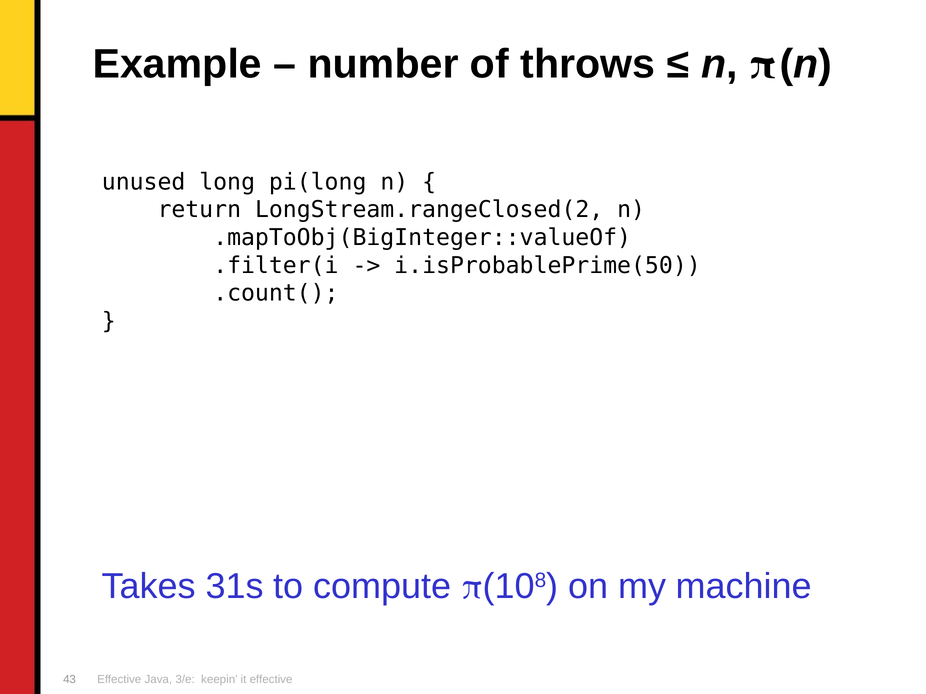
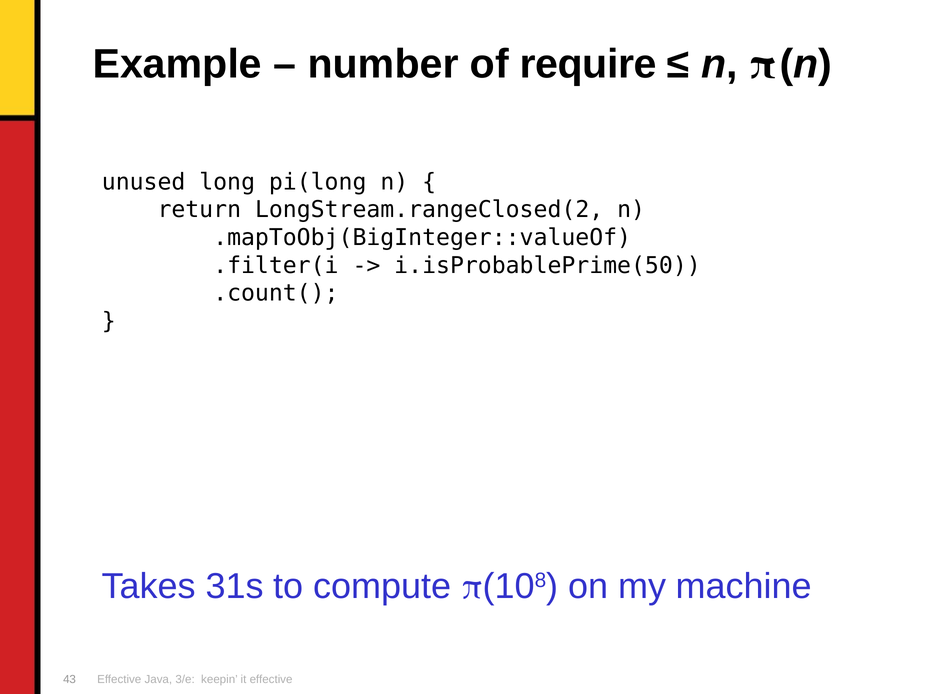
throws: throws -> require
